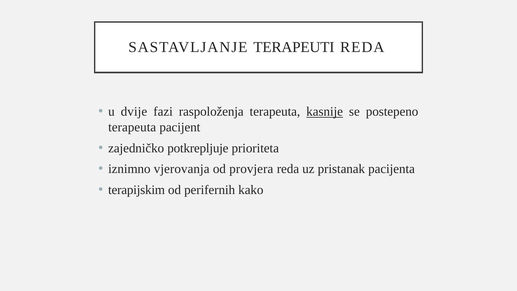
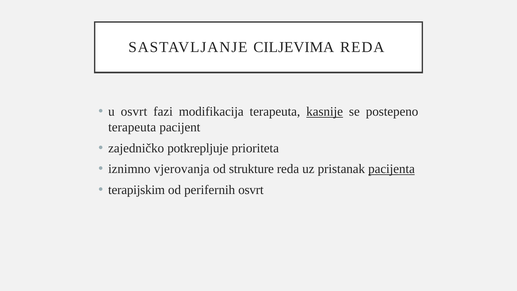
TERAPEUTI: TERAPEUTI -> CILJEVIMA
u dvije: dvije -> osvrt
raspoloženja: raspoloženja -> modifikacija
provjera: provjera -> strukture
pacijenta underline: none -> present
perifernih kako: kako -> osvrt
